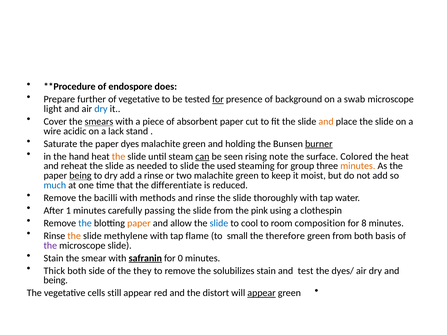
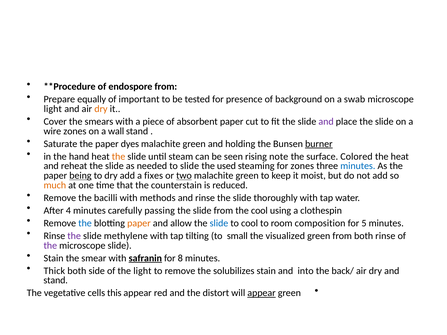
endospore does: does -> from
further: further -> equally
of vegetative: vegetative -> important
for at (218, 99) underline: present -> none
dry at (101, 109) colour: blue -> orange
smears underline: present -> none
and at (326, 122) colour: orange -> purple
wire acidic: acidic -> zones
lack: lack -> wall
can underline: present -> none
for group: group -> zones
minutes at (358, 166) colour: orange -> blue
a rinse: rinse -> fixes
two underline: none -> present
much colour: blue -> orange
differentiate: differentiate -> counterstain
1: 1 -> 4
the pink: pink -> cool
8: 8 -> 5
the at (74, 236) colour: orange -> purple
flame: flame -> tilting
therefore: therefore -> visualized
both basis: basis -> rinse
0: 0 -> 8
the they: they -> light
test: test -> into
dyes/: dyes/ -> back/
being at (56, 281): being -> stand
still: still -> this
